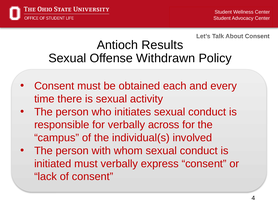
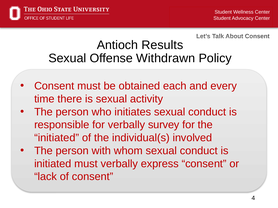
across: across -> survey
campus at (57, 138): campus -> initiated
